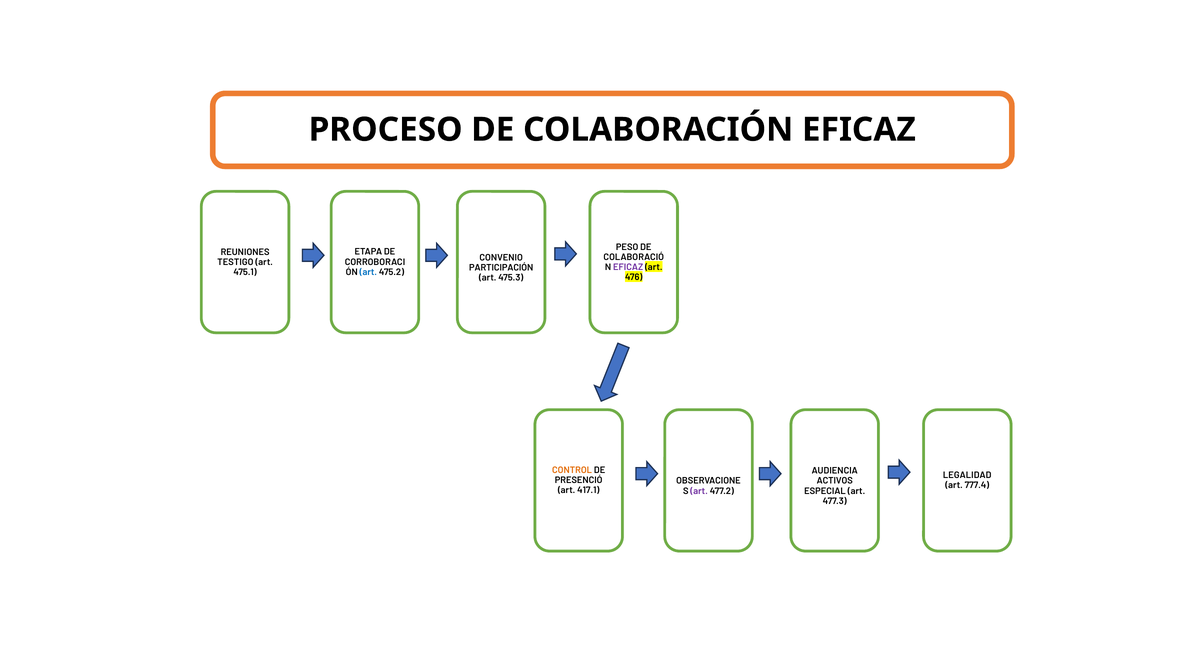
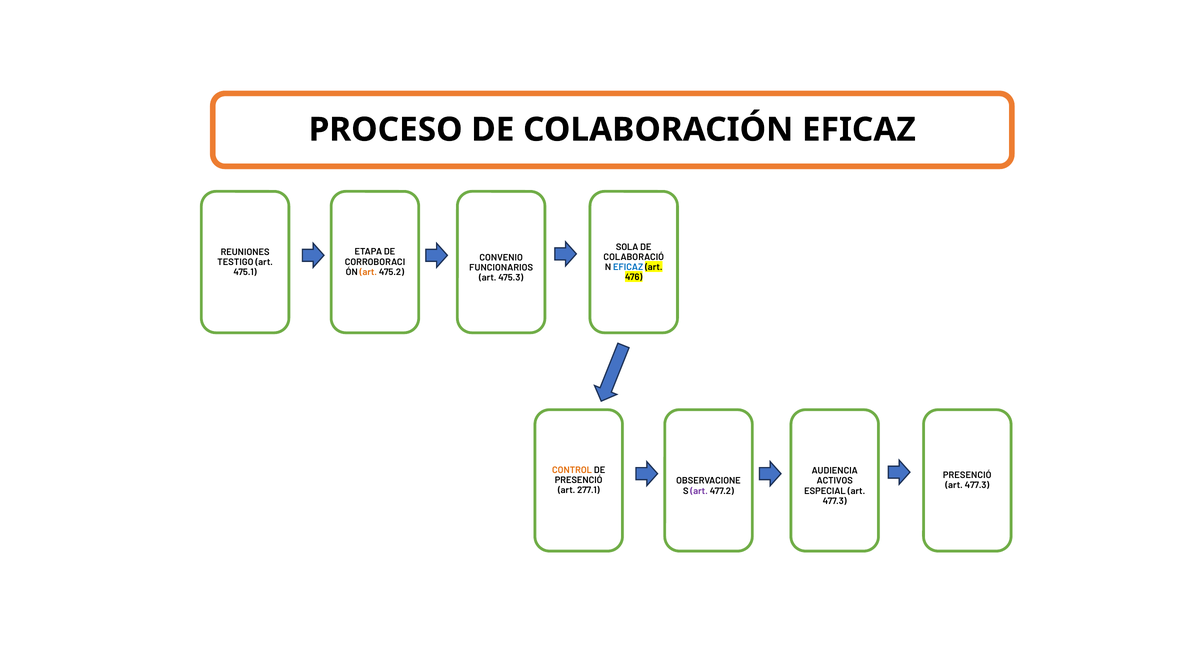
PESO: PESO -> SOLA
EFICAZ at (628, 267) colour: purple -> blue
PARTICIPACIÓN: PARTICIPACIÓN -> FUNCIONARIOS
art at (368, 272) colour: blue -> orange
LEGALIDAD at (967, 475): LEGALIDAD -> PRESENCIÓ
777.4 at (977, 486): 777.4 -> 477.3
417.1: 417.1 -> 277.1
